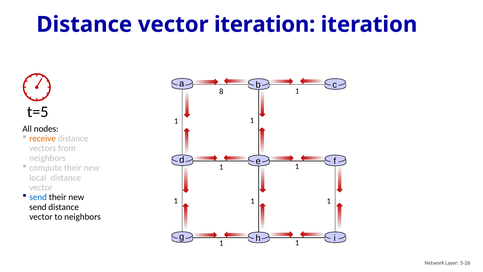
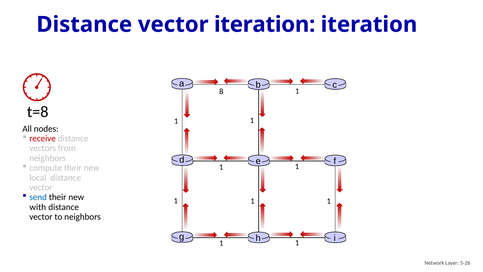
t=5: t=5 -> t=8
receive colour: orange -> red
send at (38, 207): send -> with
